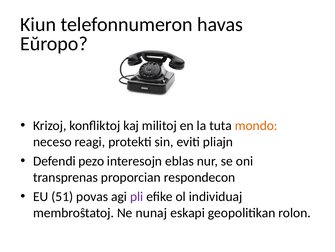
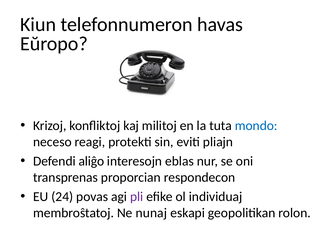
mondo colour: orange -> blue
pezo: pezo -> aliĝo
51: 51 -> 24
